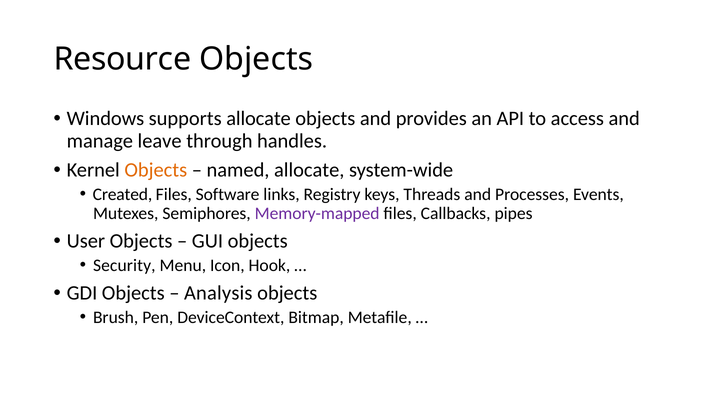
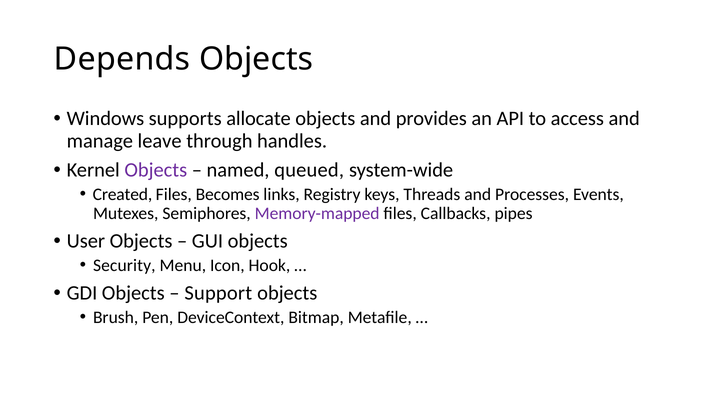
Resource: Resource -> Depends
Objects at (156, 170) colour: orange -> purple
named allocate: allocate -> queued
Software: Software -> Becomes
Analysis: Analysis -> Support
